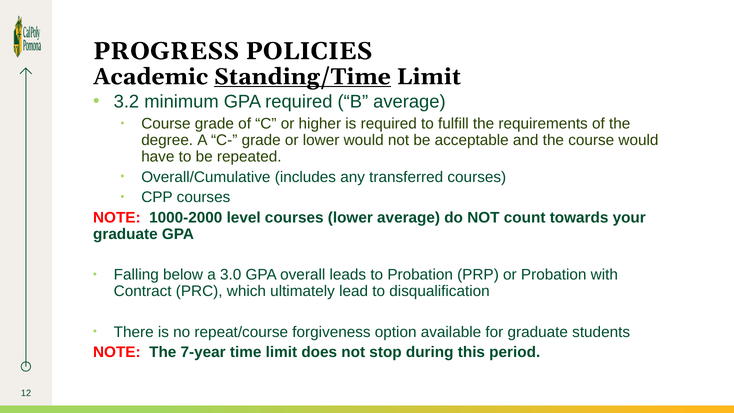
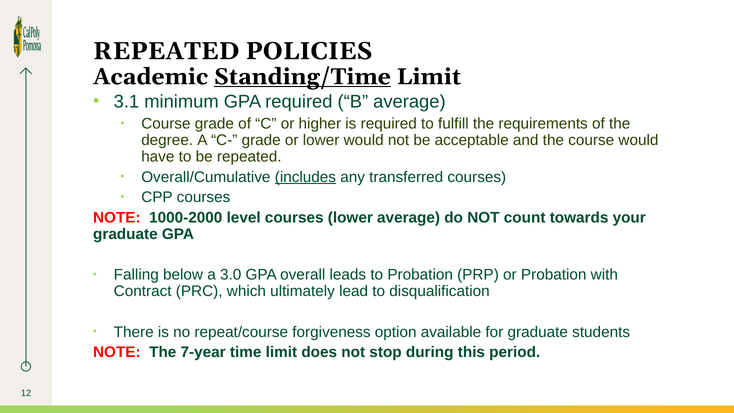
PROGRESS at (166, 51): PROGRESS -> REPEATED
3.2: 3.2 -> 3.1
includes underline: none -> present
